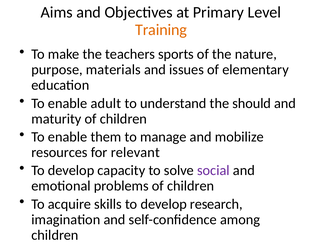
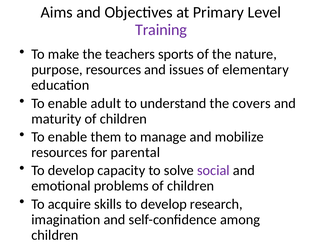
Training colour: orange -> purple
purpose materials: materials -> resources
should: should -> covers
relevant: relevant -> parental
